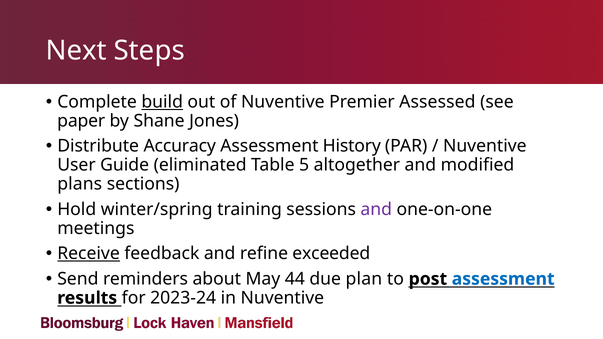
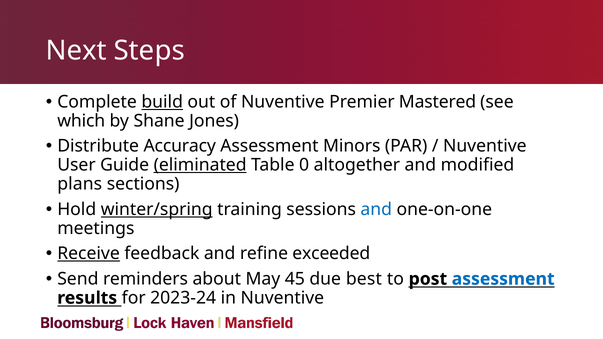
Assessed: Assessed -> Mastered
paper: paper -> which
History: History -> Minors
eliminated underline: none -> present
5: 5 -> 0
winter/spring underline: none -> present
and at (376, 210) colour: purple -> blue
44: 44 -> 45
plan: plan -> best
